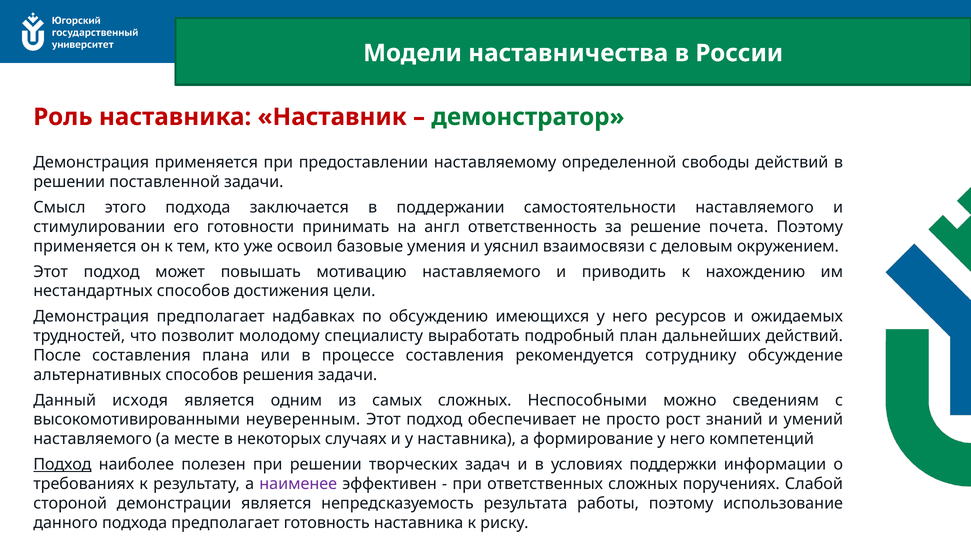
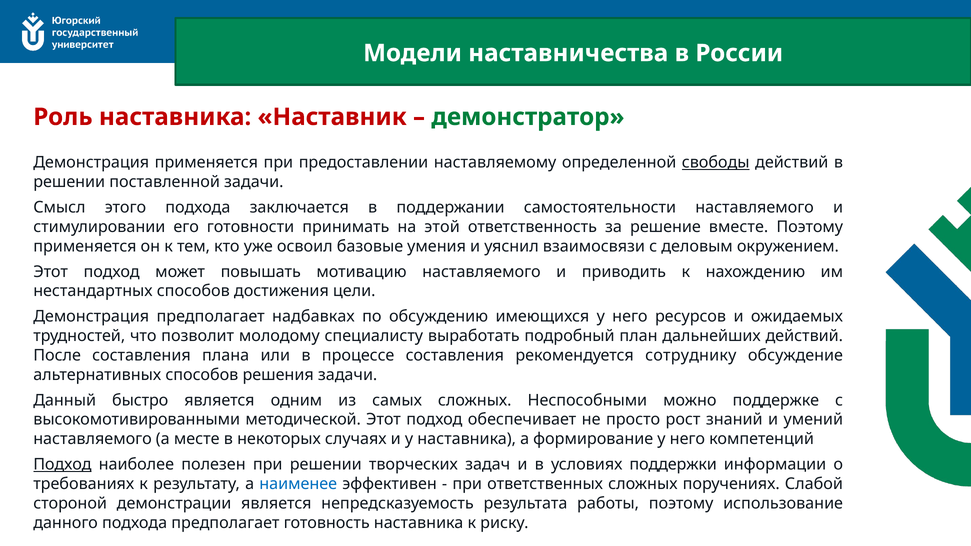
свободы underline: none -> present
англ: англ -> этой
почета: почета -> вместе
исходя: исходя -> быстро
сведениям: сведениям -> поддержке
неуверенным: неуверенным -> методической
наименее colour: purple -> blue
